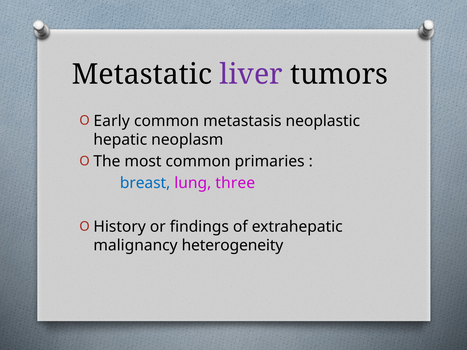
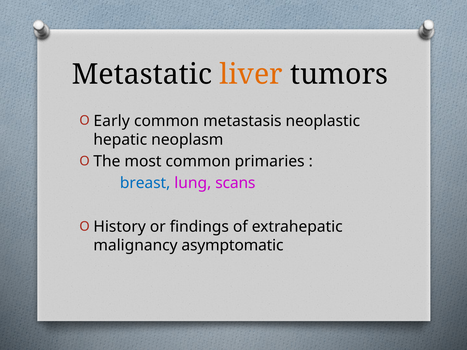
liver colour: purple -> orange
three: three -> scans
heterogeneity: heterogeneity -> asymptomatic
